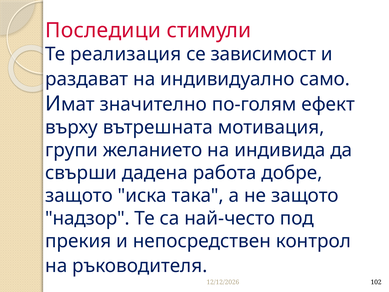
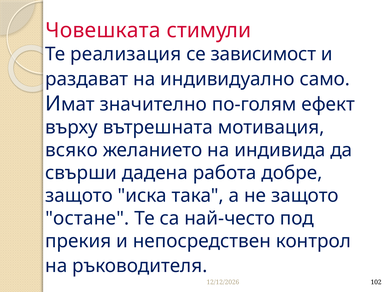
Последици: Последици -> Човешката
групи: групи -> всяко
надзор: надзор -> остане
